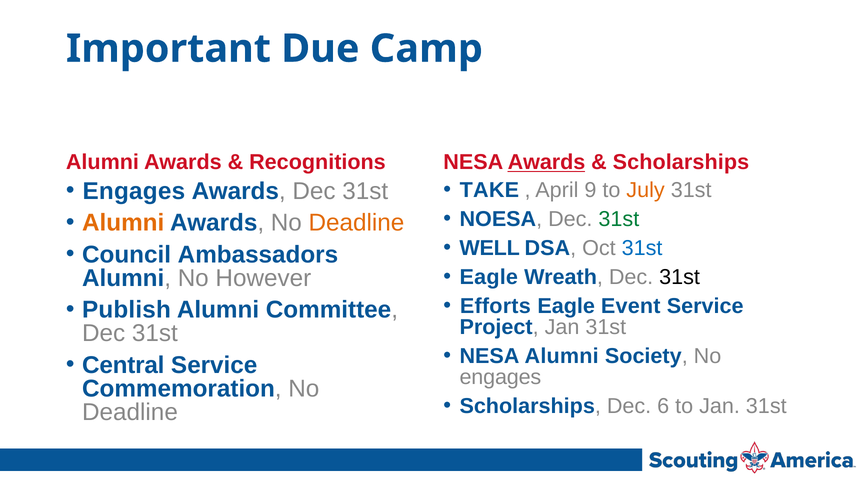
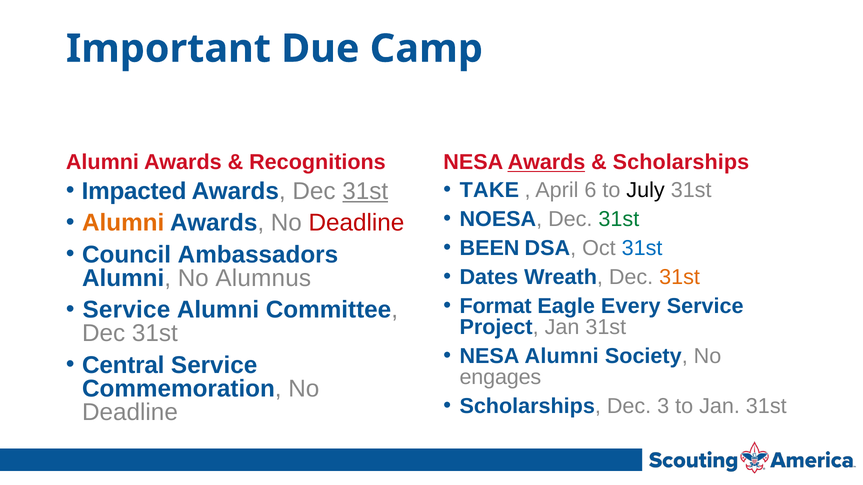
9: 9 -> 6
July colour: orange -> black
Engages at (134, 191): Engages -> Impacted
31st at (365, 191) underline: none -> present
Deadline at (356, 223) colour: orange -> red
WELL: WELL -> BEEN
Eagle at (489, 277): Eagle -> Dates
31st at (680, 277) colour: black -> orange
However: However -> Alumnus
Efforts: Efforts -> Format
Event: Event -> Every
Publish at (126, 310): Publish -> Service
6: 6 -> 3
